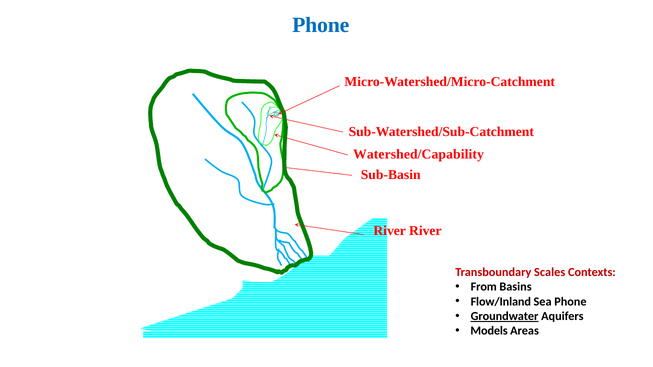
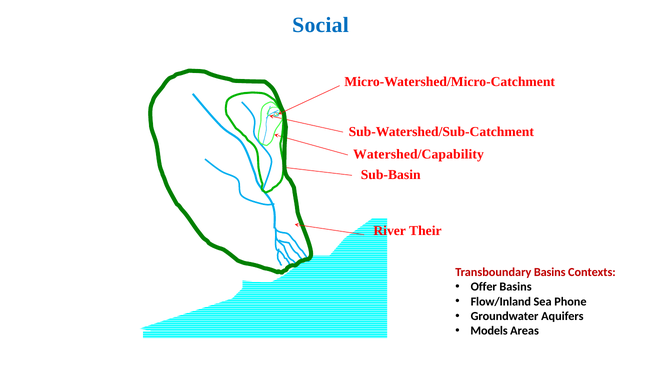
Phone at (321, 25): Phone -> Social
River River: River -> Their
Transboundary Scales: Scales -> Basins
From: From -> Offer
Groundwater underline: present -> none
